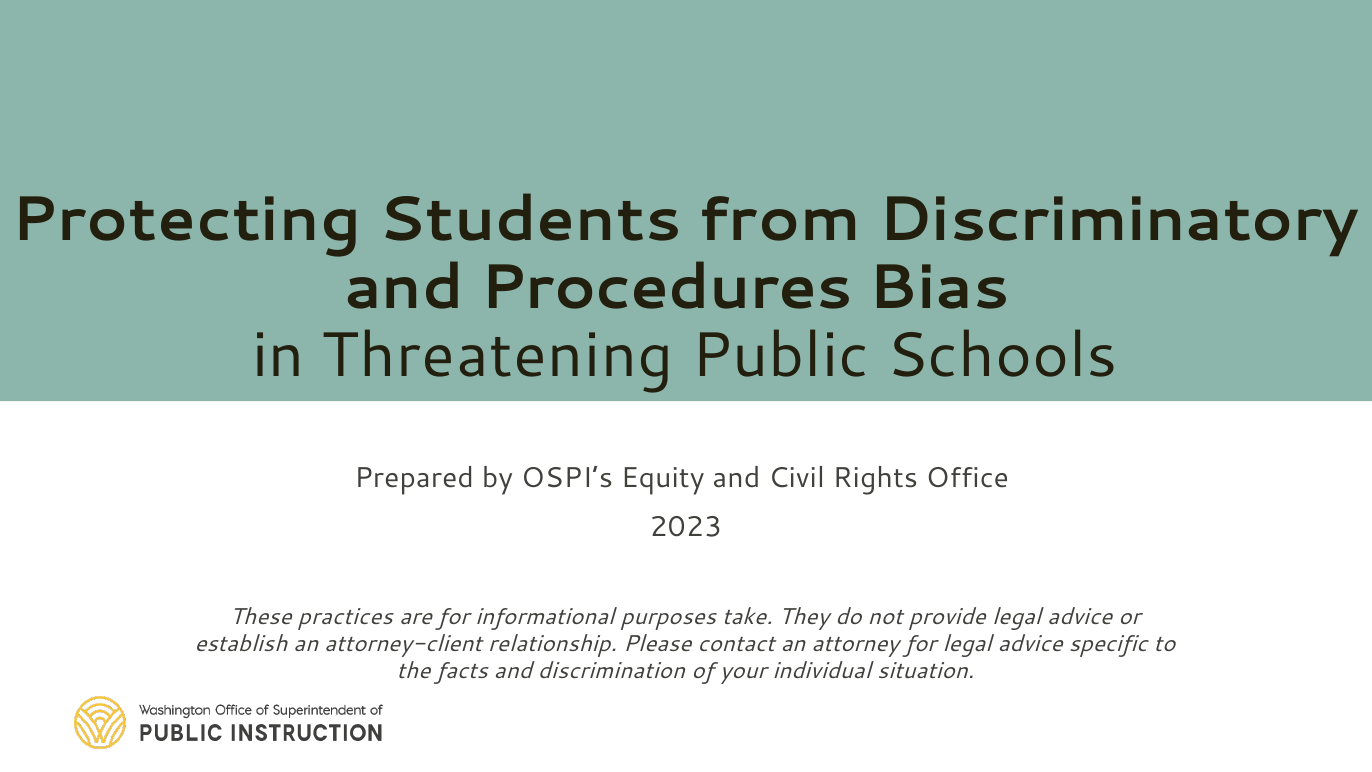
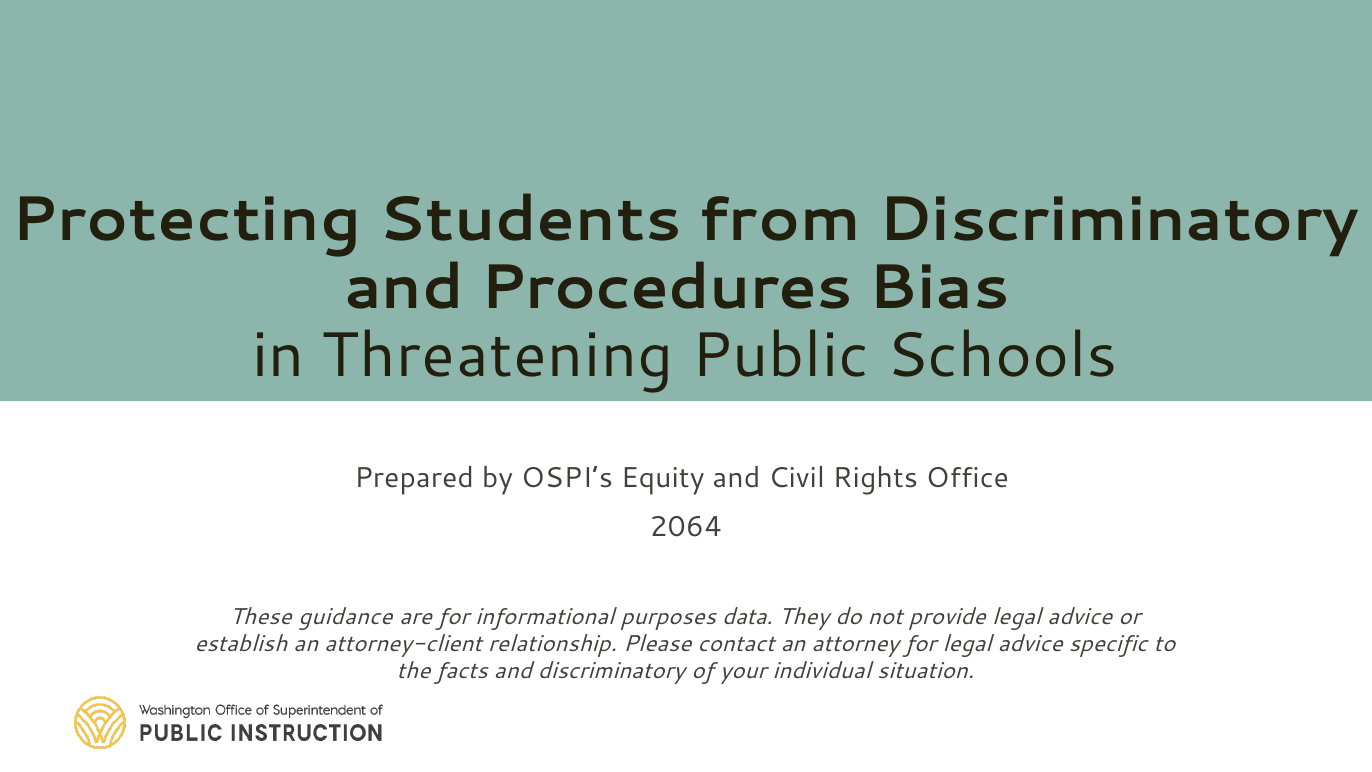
2023: 2023 -> 2064
practices: practices -> guidance
take: take -> data
and discrimination: discrimination -> discriminatory
